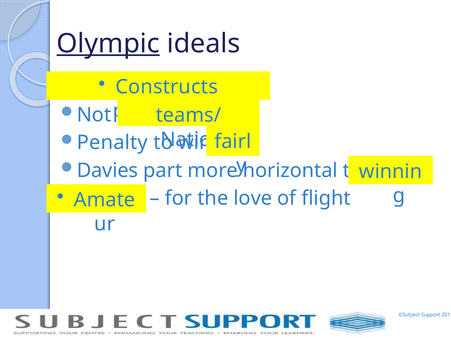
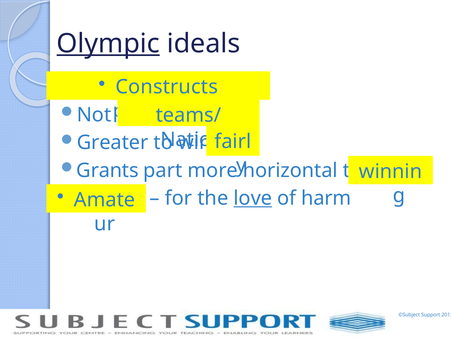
Penalty: Penalty -> Greater
Davies: Davies -> Grants
love underline: none -> present
flight: flight -> harm
